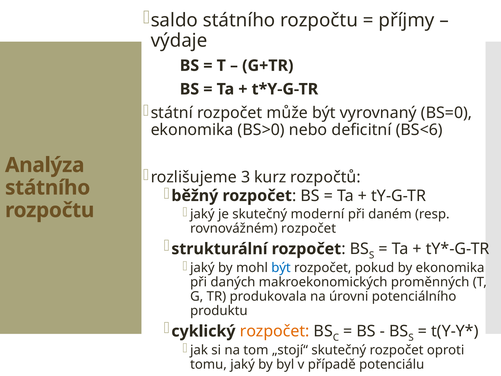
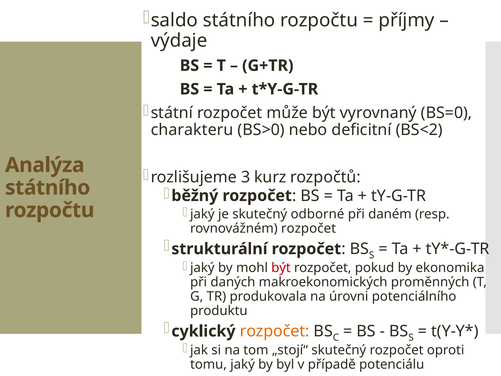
ekonomika at (192, 130): ekonomika -> charakteru
BS<6: BS<6 -> BS<2
moderní: moderní -> odborné
být at (281, 268) colour: blue -> red
